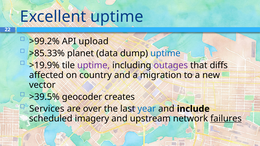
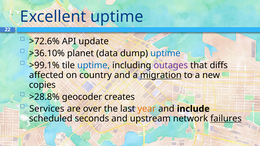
>99.2%: >99.2% -> >72.6%
upload: upload -> update
>85.33%: >85.33% -> >36.10%
>19.9%: >19.9% -> >99.1%
uptime at (94, 65) colour: purple -> blue
migration underline: none -> present
vector: vector -> copies
>39.5%: >39.5% -> >28.8%
year colour: blue -> orange
imagery: imagery -> seconds
